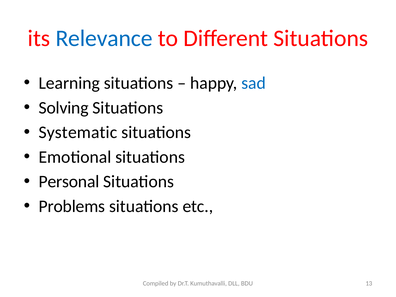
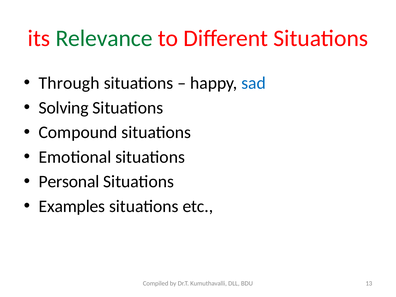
Relevance colour: blue -> green
Learning: Learning -> Through
Systematic: Systematic -> Compound
Problems: Problems -> Examples
